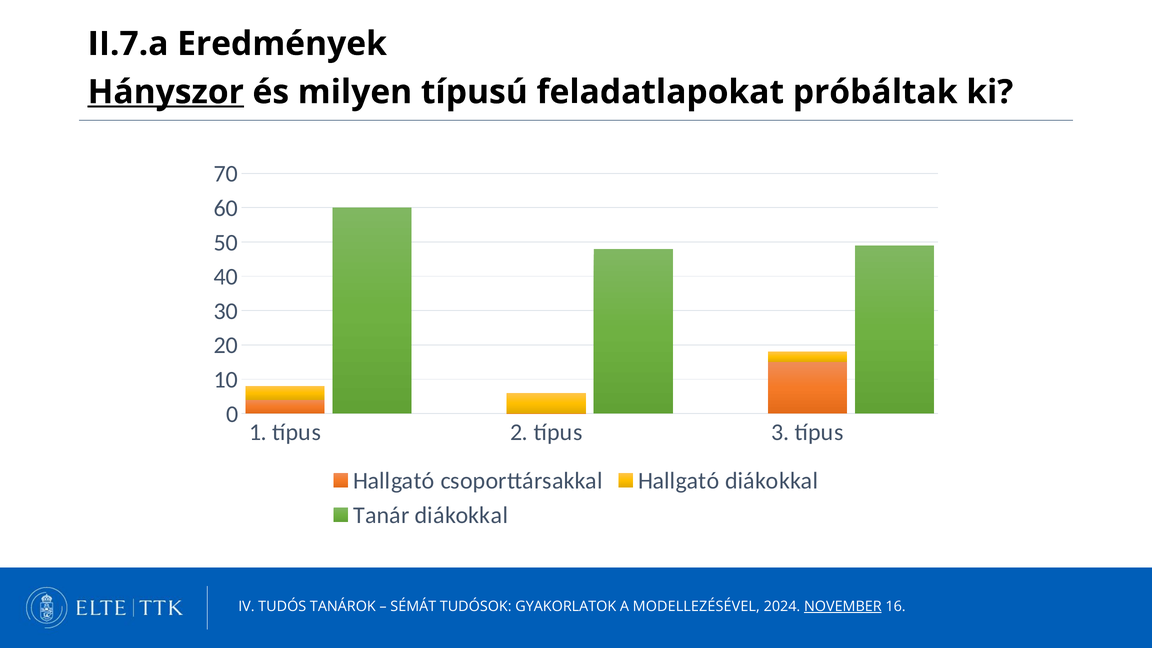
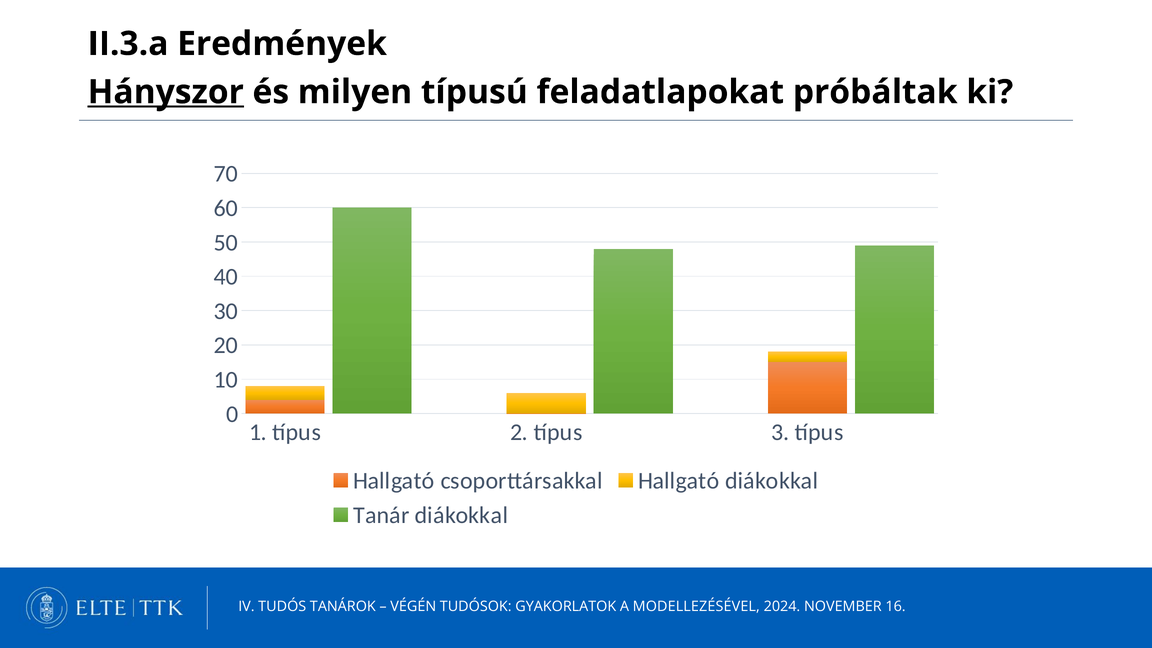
II.7.a: II.7.a -> II.3.a
SÉMÁT: SÉMÁT -> VÉGÉN
NOVEMBER underline: present -> none
